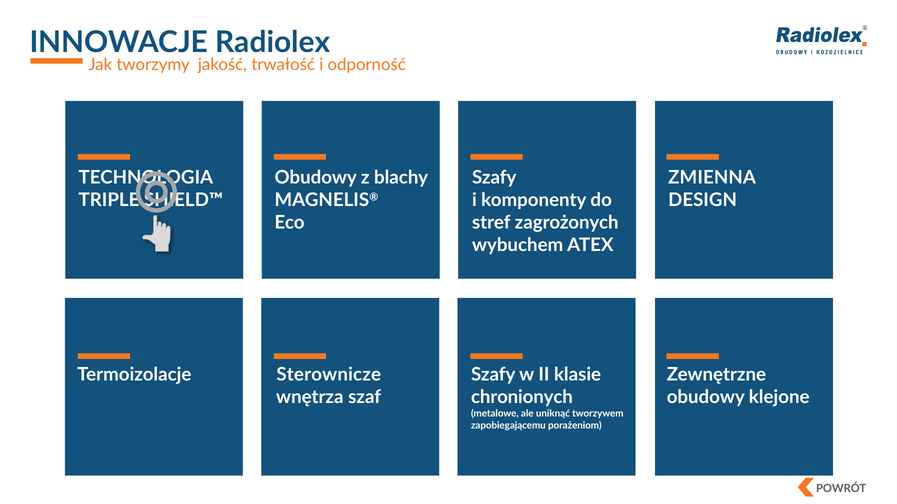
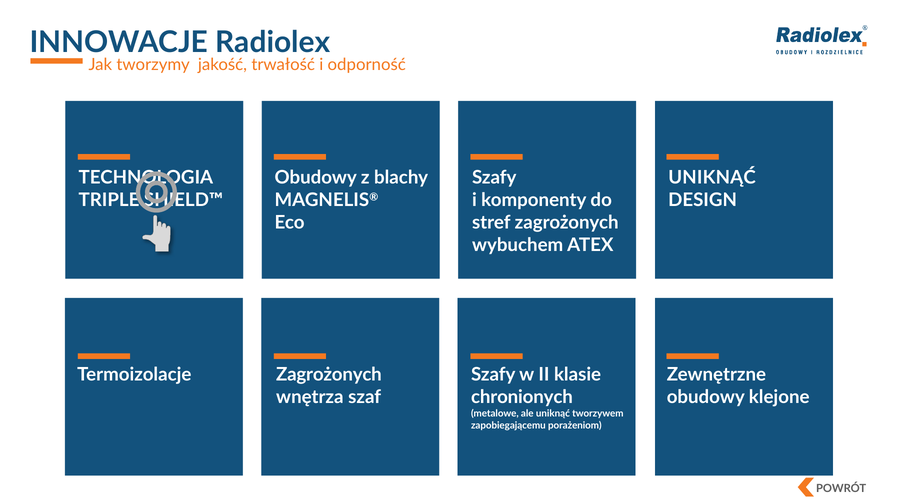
ZMIENNA at (712, 178): ZMIENNA -> UNIKNĄĆ
Sterownicze at (329, 375): Sterownicze -> Zagrożonych
